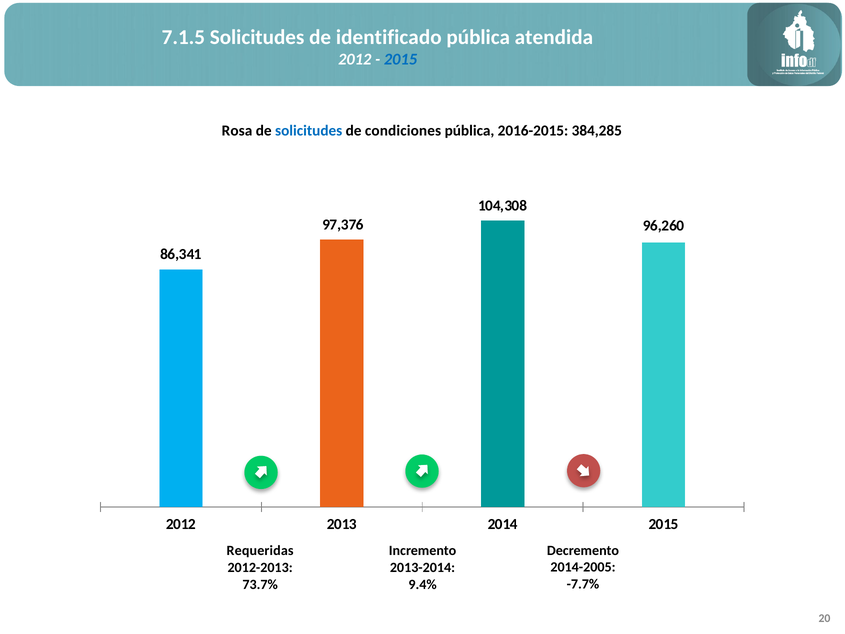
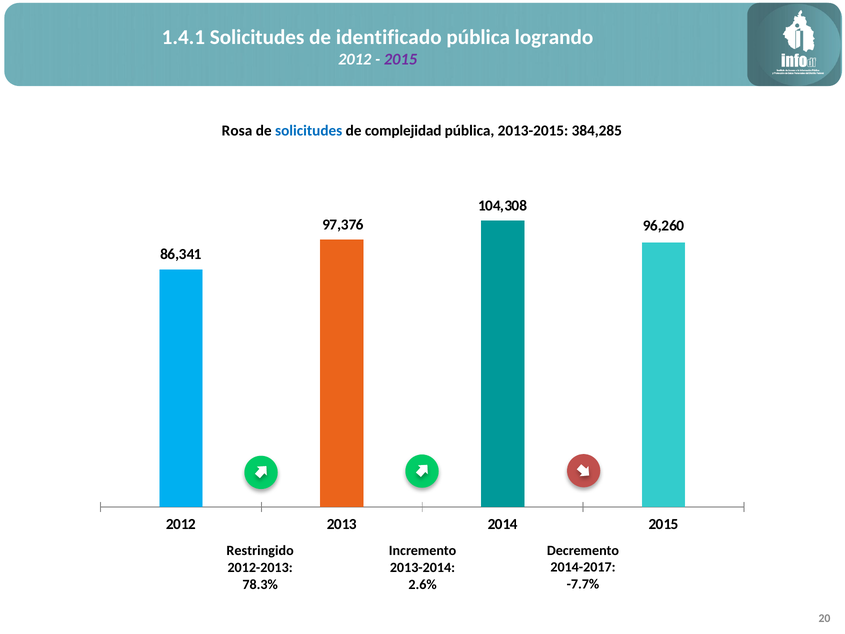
7.1.5: 7.1.5 -> 1.4.1
atendida: atendida -> logrando
2015 at (401, 60) colour: blue -> purple
condiciones: condiciones -> complejidad
2016-2015: 2016-2015 -> 2013-2015
Requeridas: Requeridas -> Restringido
2014-2005: 2014-2005 -> 2014-2017
73.7%: 73.7% -> 78.3%
9.4%: 9.4% -> 2.6%
